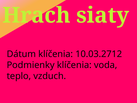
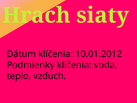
10.03.2712: 10.03.2712 -> 10.01.2012
